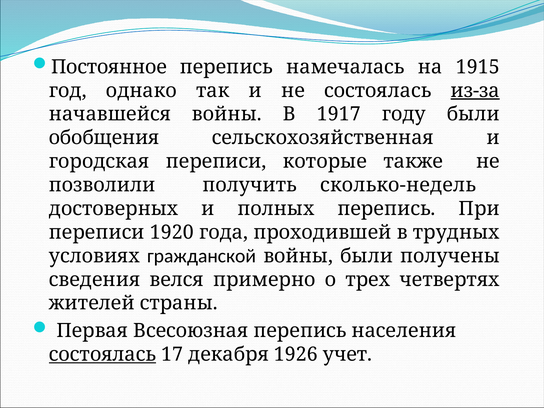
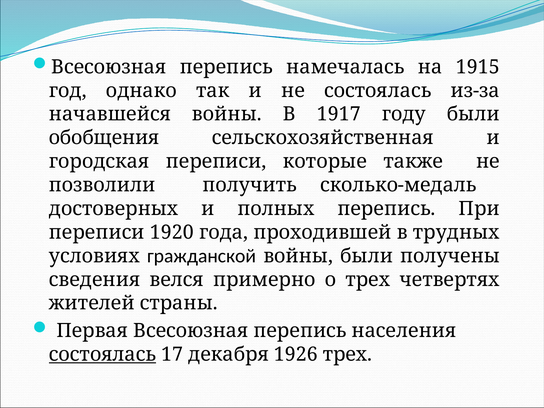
Постоянное at (109, 67): Постоянное -> Всесоюзная
из-за underline: present -> none
сколько-недель: сколько-недель -> сколько-медаль
1926 учет: учет -> трех
